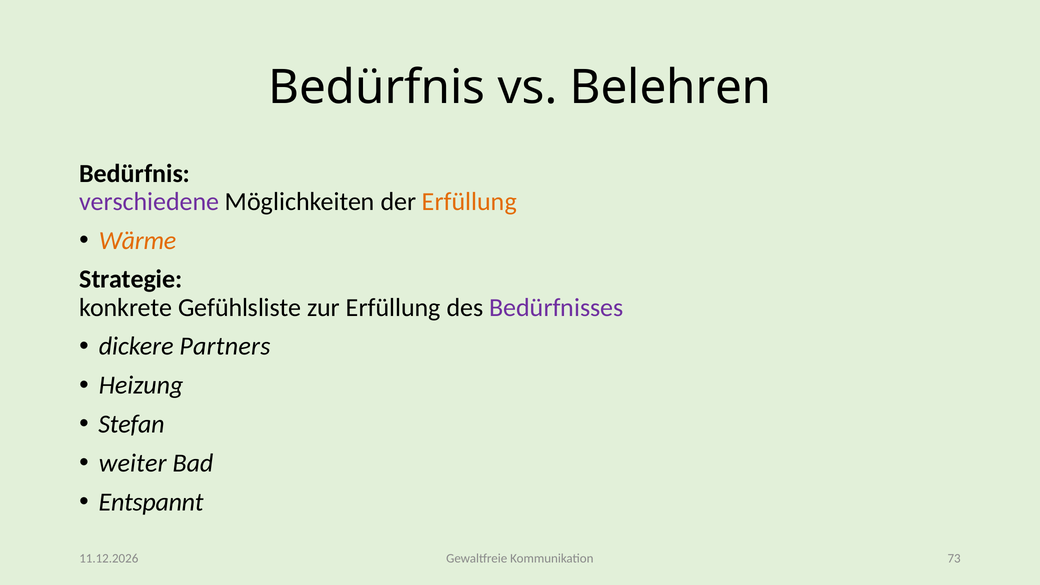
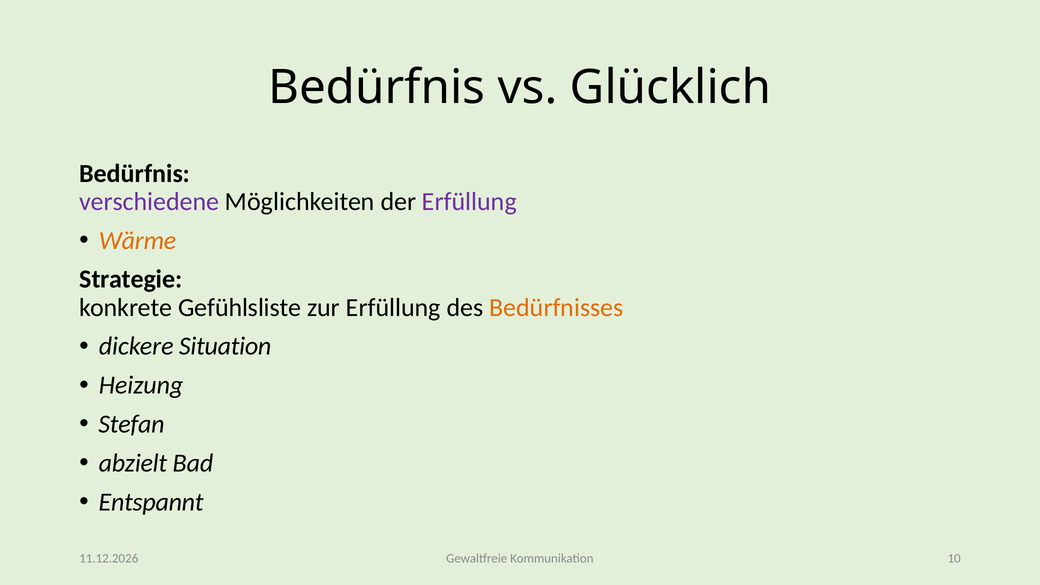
Belehren: Belehren -> Glücklich
Erfüllung at (469, 202) colour: orange -> purple
Bedürfnisses colour: purple -> orange
Partners: Partners -> Situation
weiter: weiter -> abzielt
73: 73 -> 10
